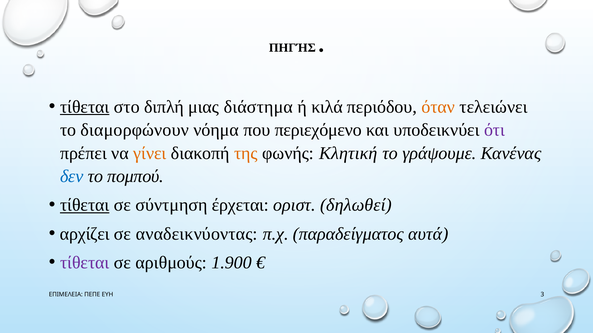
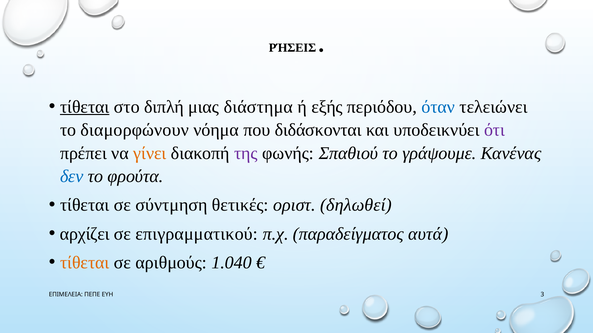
ΠΗΓΉΣ: ΠΗΓΉΣ -> ΡΉΣΕΙΣ
κιλά: κιλά -> εξής
όταν colour: orange -> blue
περιεχόμενο: περιεχόμενο -> διδάσκονται
της colour: orange -> purple
Κλητική: Κλητική -> Σπαθιού
πομπού: πομπού -> φρούτα
τίθεται at (85, 205) underline: present -> none
έρχεται: έρχεται -> θετικές
αναδεικνύοντας: αναδεικνύοντας -> επιγραμματικού
τίθεται at (85, 263) colour: purple -> orange
1.900: 1.900 -> 1.040
